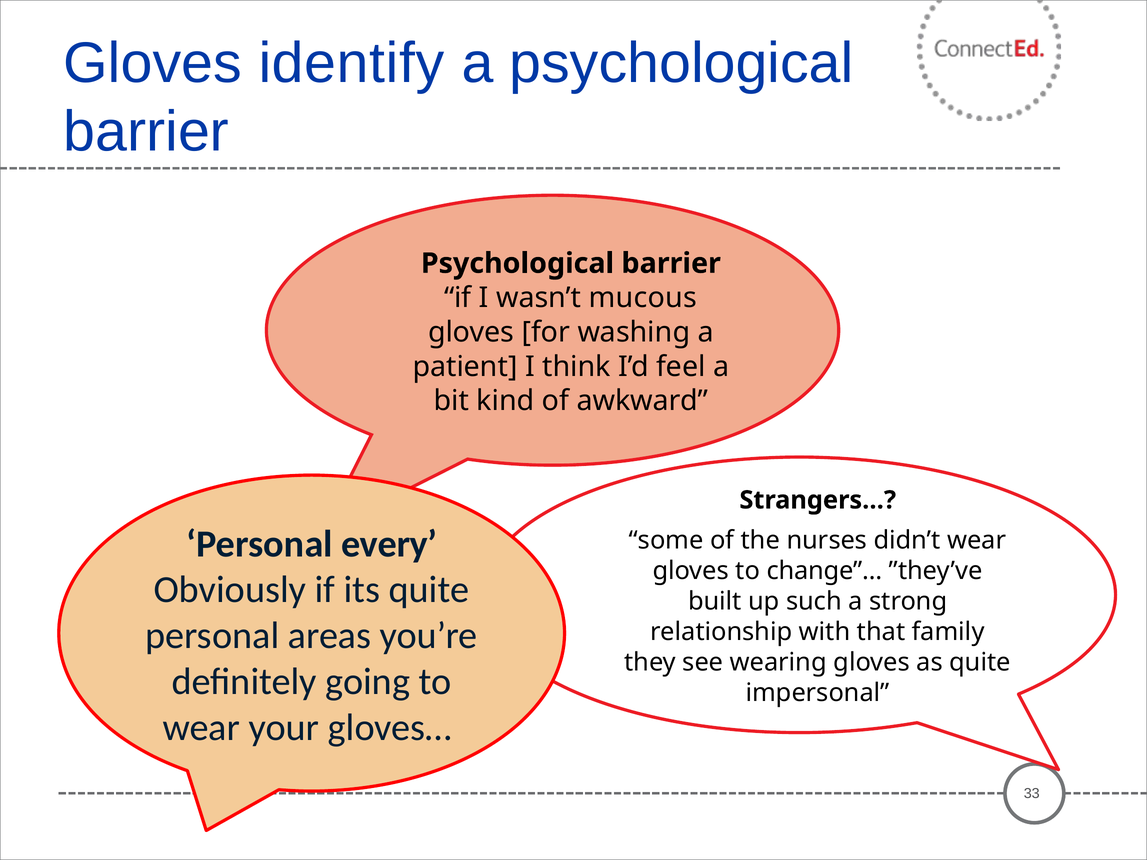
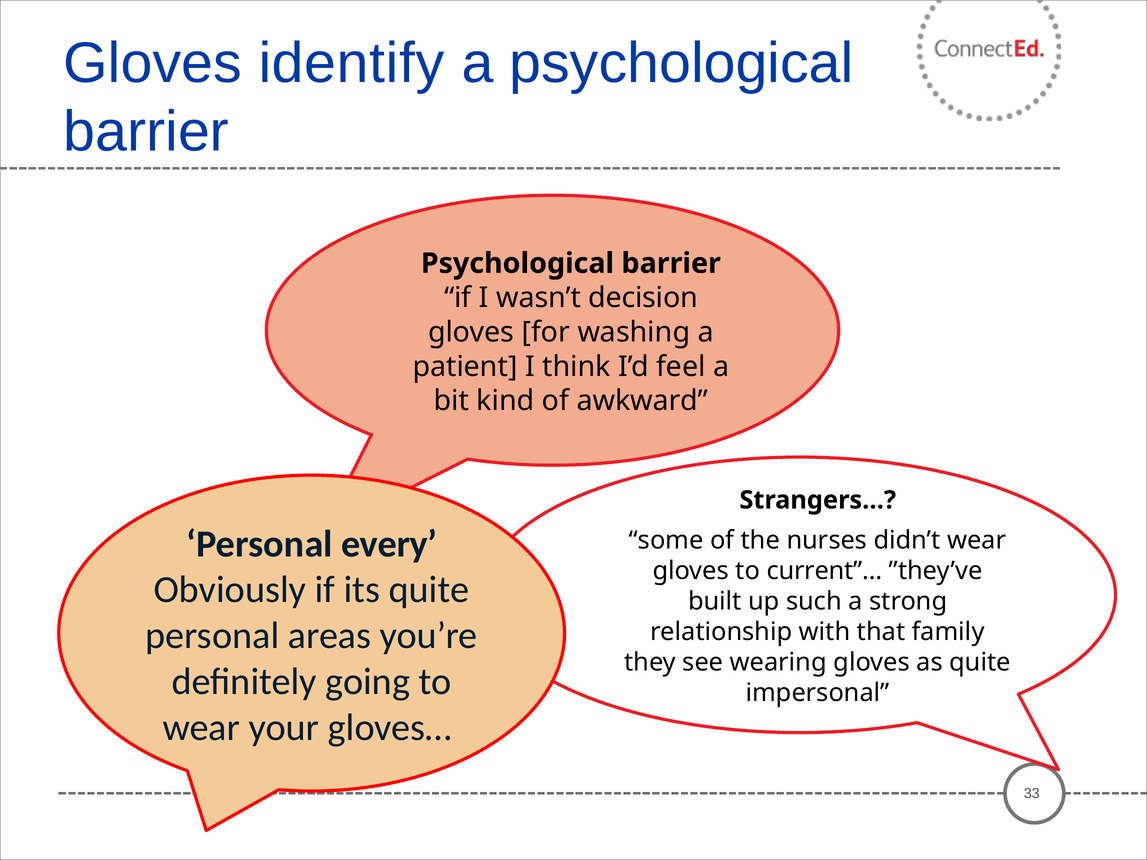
mucous: mucous -> decision
change”…: change”… -> current”…
